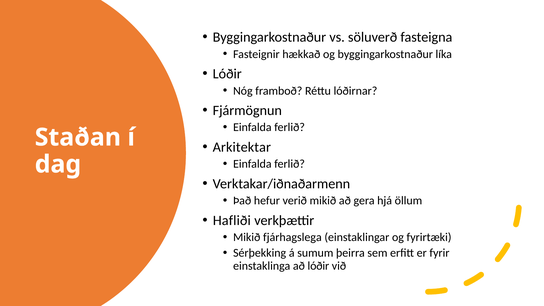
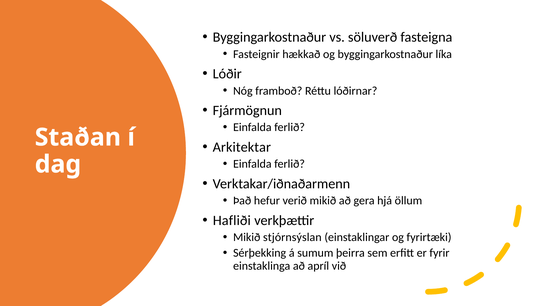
fjárhagslega: fjárhagslega -> stjórnsýslan
að lóðir: lóðir -> apríl
